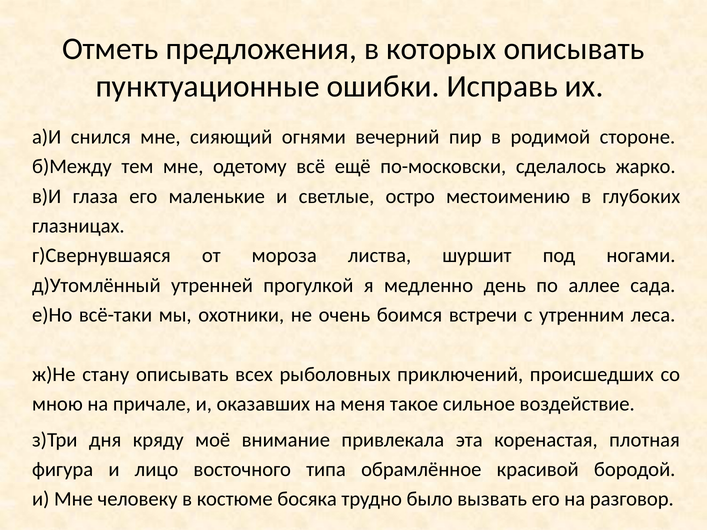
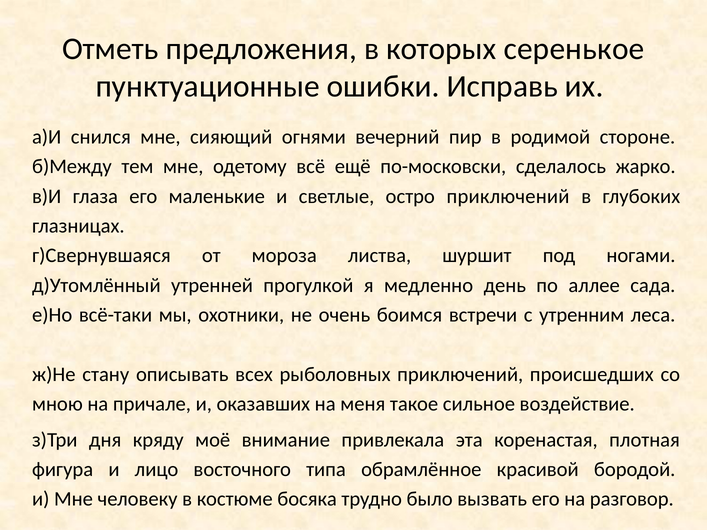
которых описывать: описывать -> серенькое
остро местоимению: местоимению -> приключений
